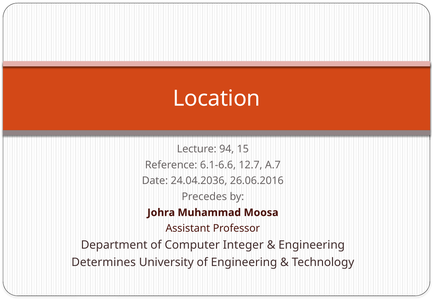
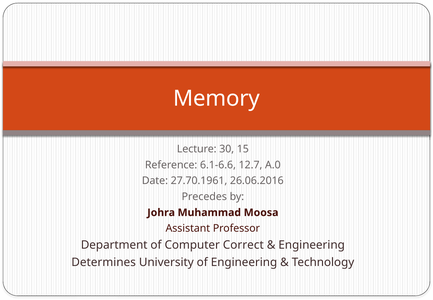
Location: Location -> Memory
94: 94 -> 30
A.7: A.7 -> A.0
24.04.2036: 24.04.2036 -> 27.70.1961
Integer: Integer -> Correct
